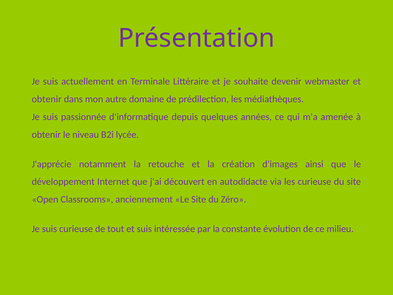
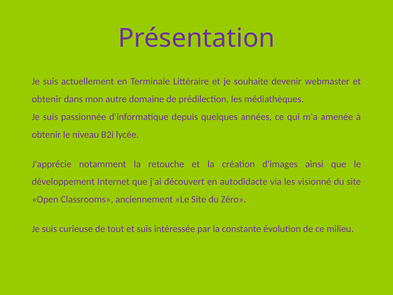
les curieuse: curieuse -> visionné
